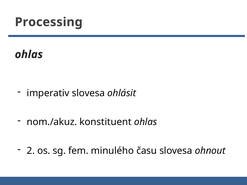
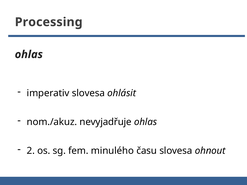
konstituent: konstituent -> nevyjadřuje
